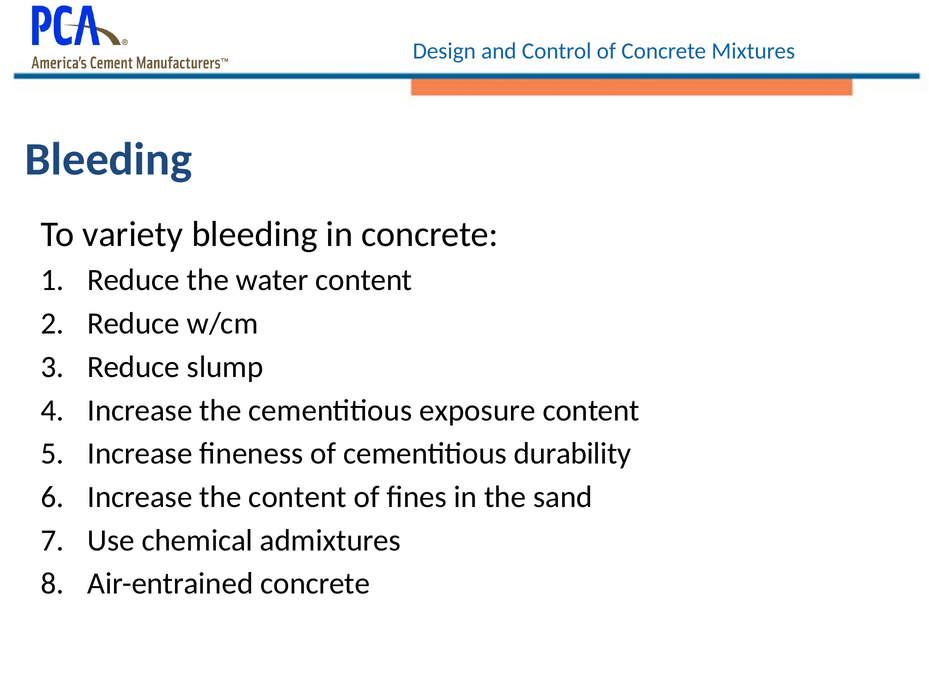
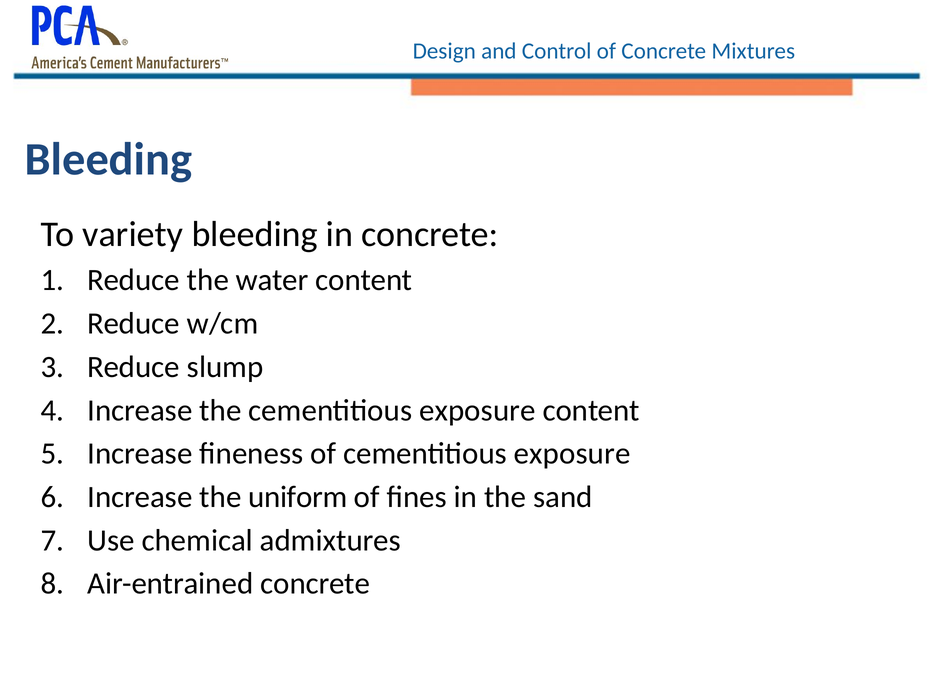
of cementitious durability: durability -> exposure
the content: content -> uniform
